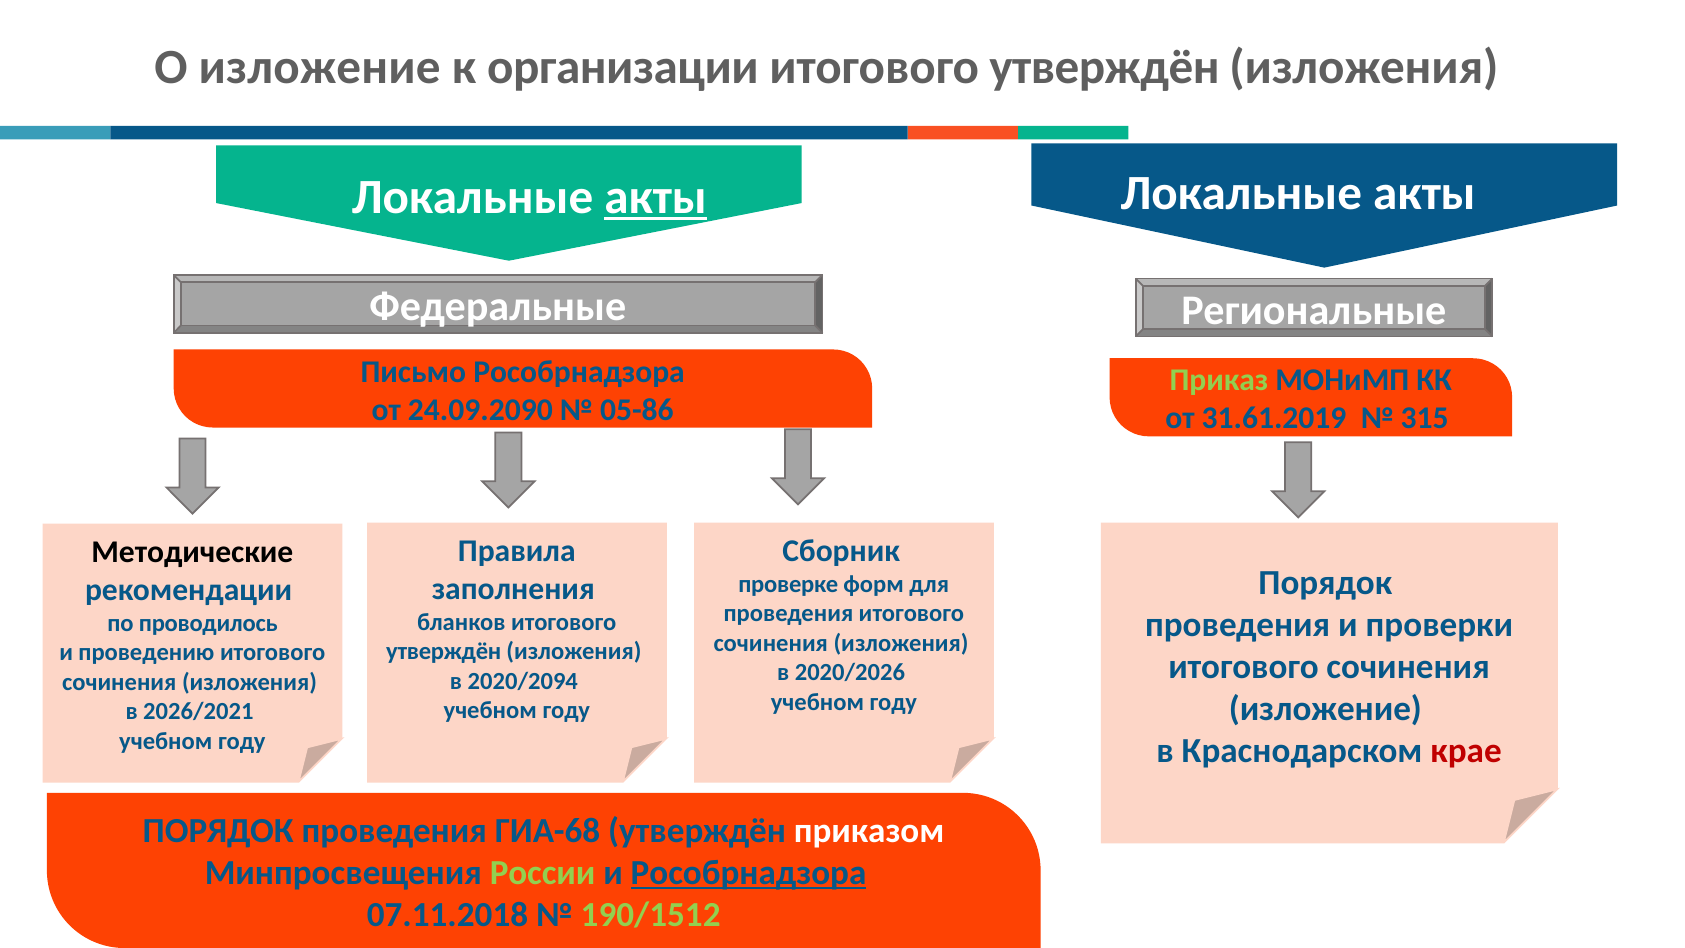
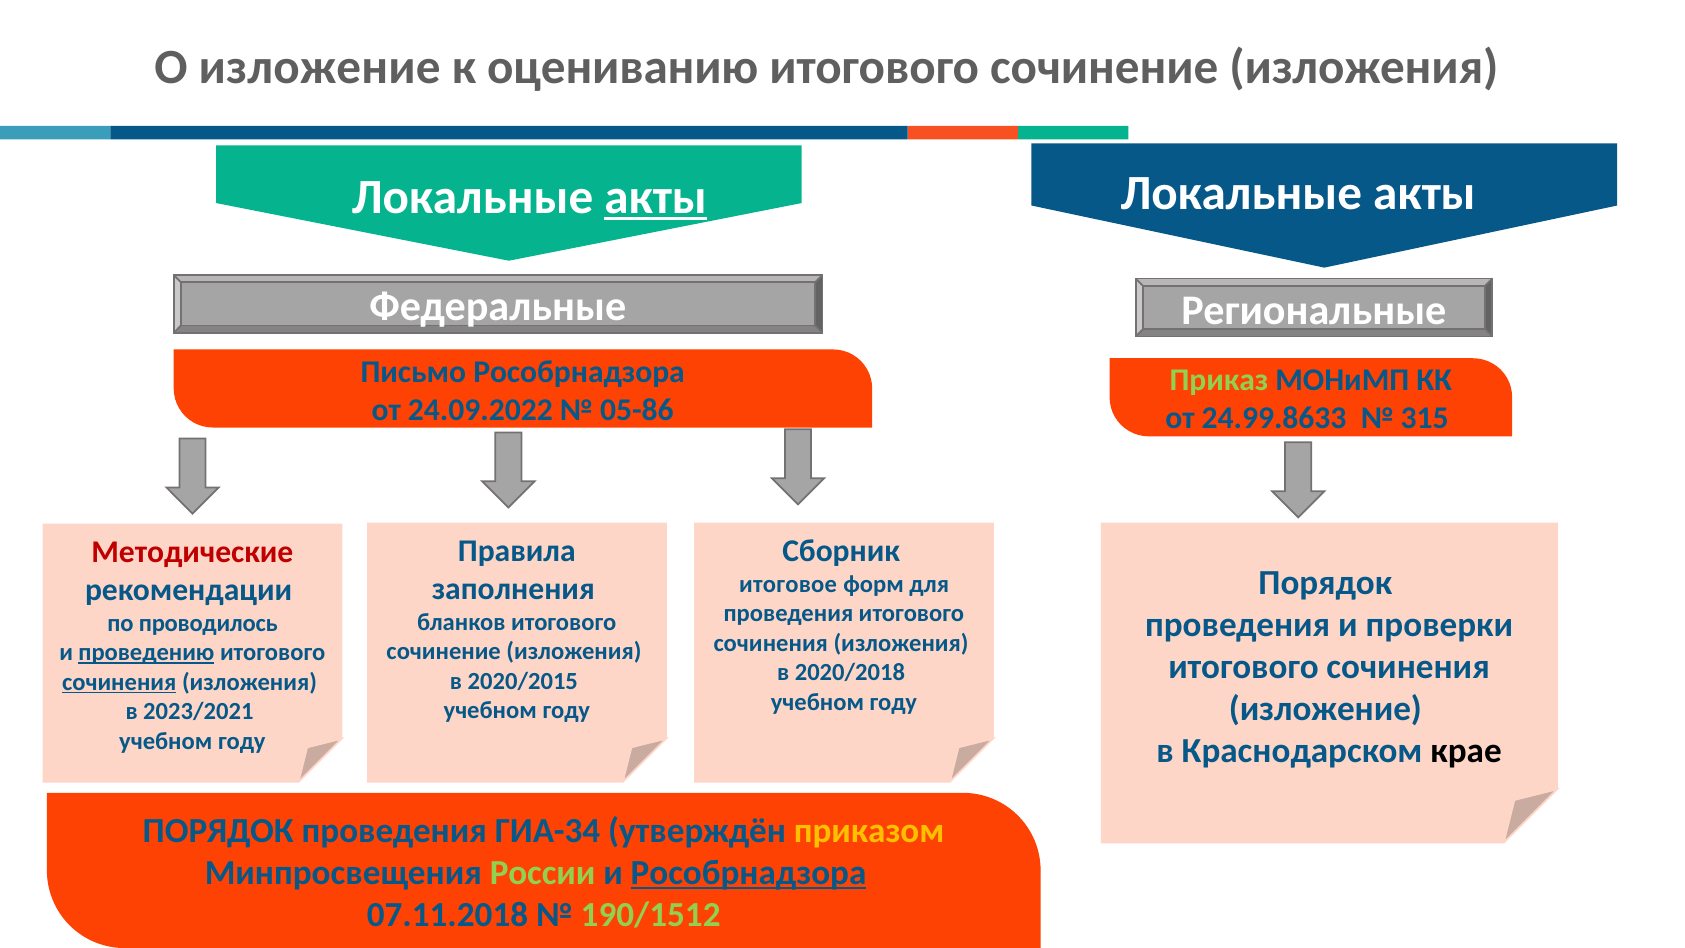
организации: организации -> оцениванию
утверждён at (1105, 67): утверждён -> сочинение
24.09.2090: 24.09.2090 -> 24.09.2022
31.61.2019: 31.61.2019 -> 24.99.8633
Методические colour: black -> red
проверке: проверке -> итоговое
утверждён at (444, 651): утверждён -> сочинение
проведению underline: none -> present
2020/2026: 2020/2026 -> 2020/2018
2020/2094: 2020/2094 -> 2020/2015
сочинения at (119, 682) underline: none -> present
2026/2021: 2026/2021 -> 2023/2021
крае colour: red -> black
ГИА-68: ГИА-68 -> ГИА-34
приказом colour: white -> yellow
